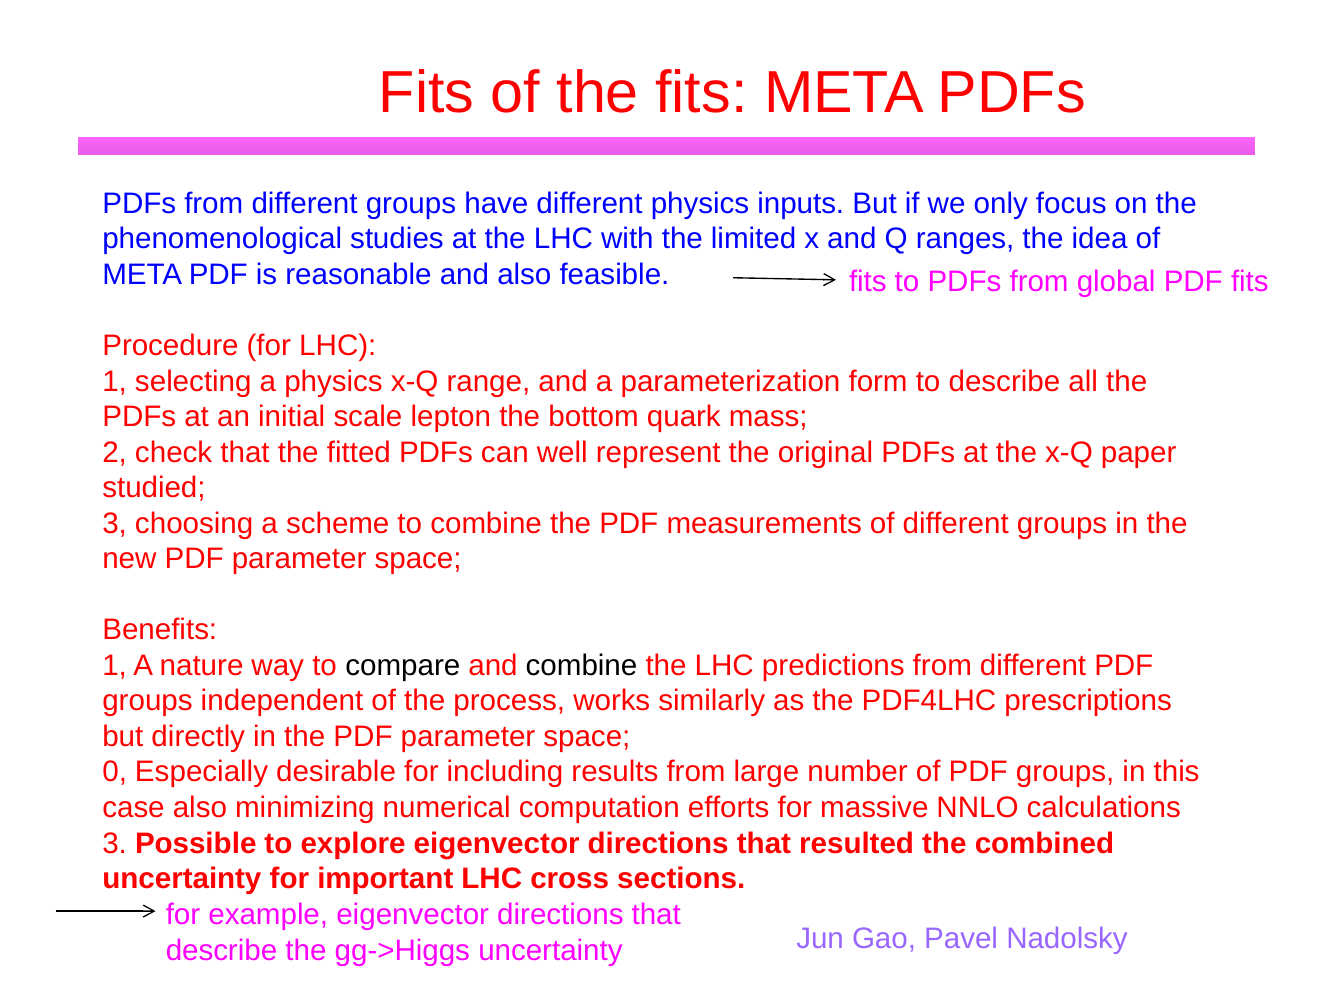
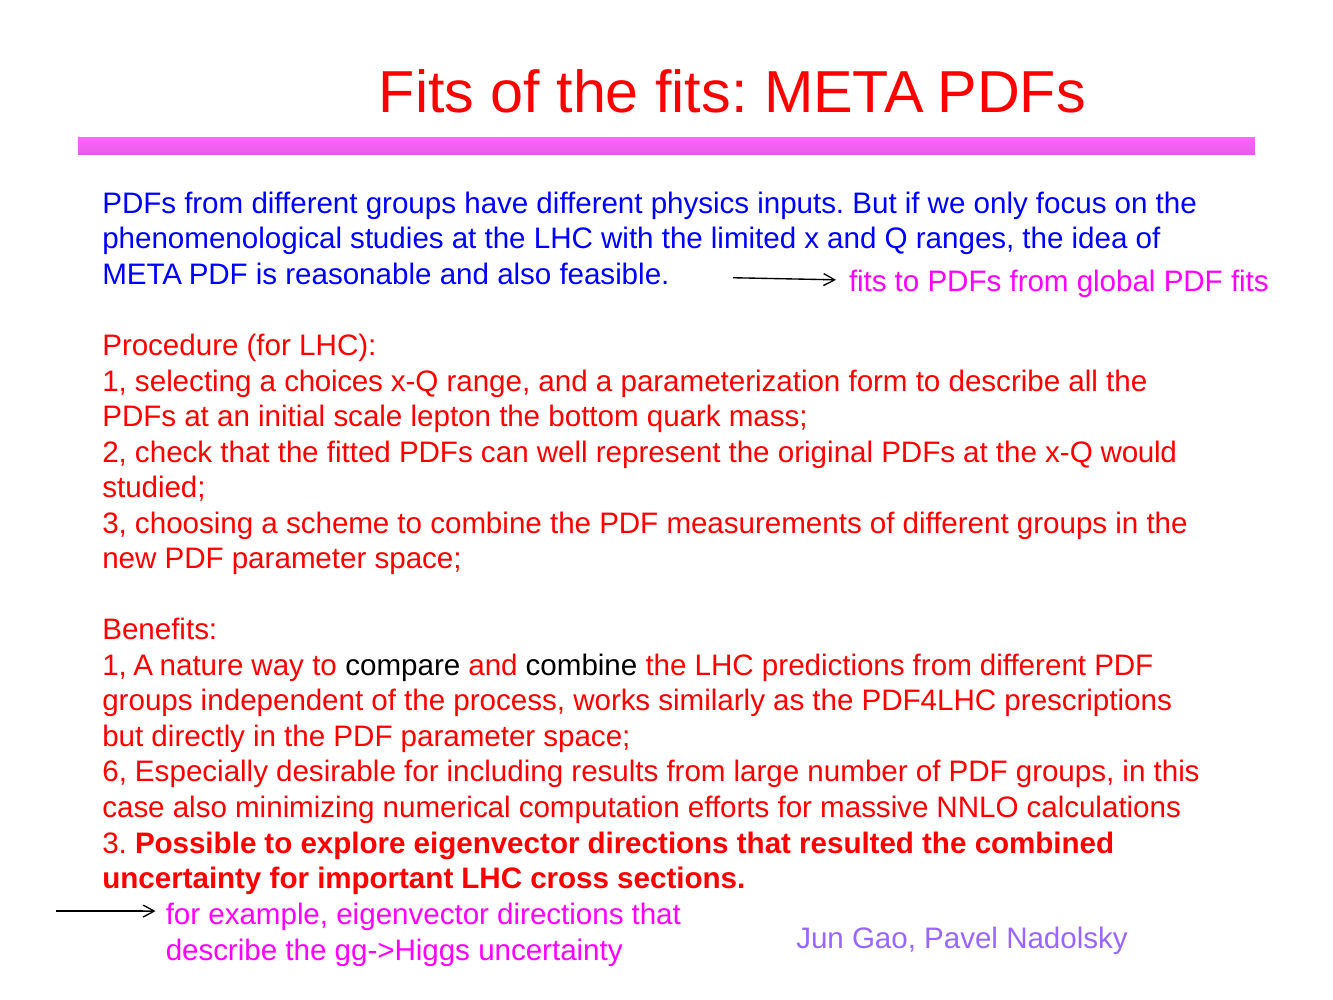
a physics: physics -> choices
paper: paper -> would
0: 0 -> 6
